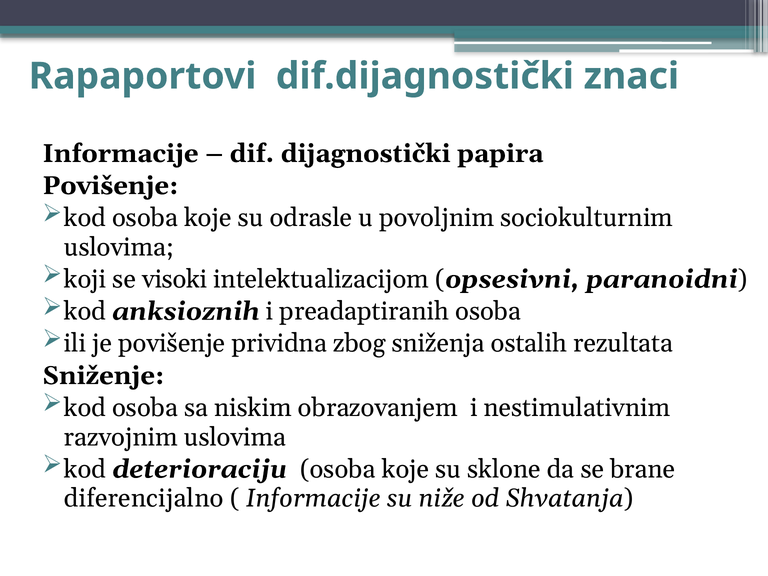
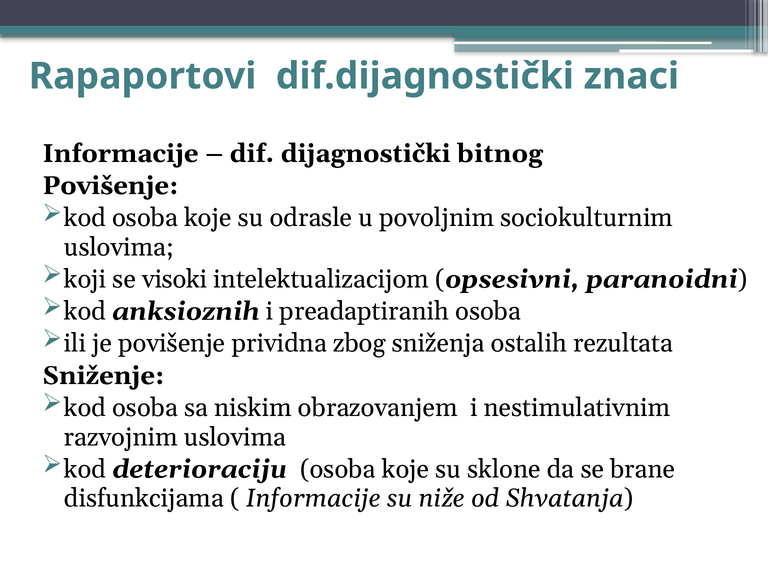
papira: papira -> bitnog
diferencijalno: diferencijalno -> disfunkcijama
